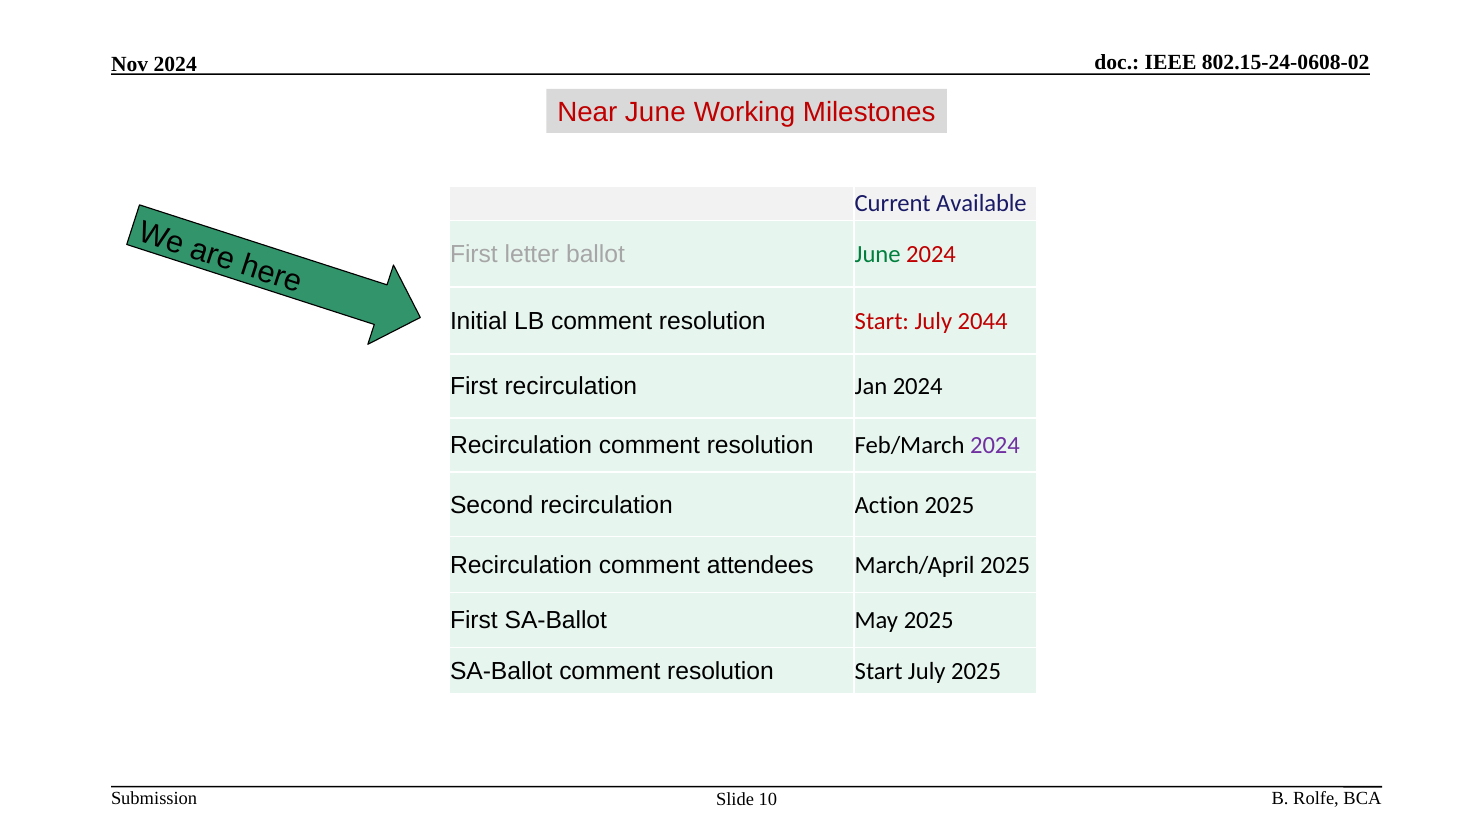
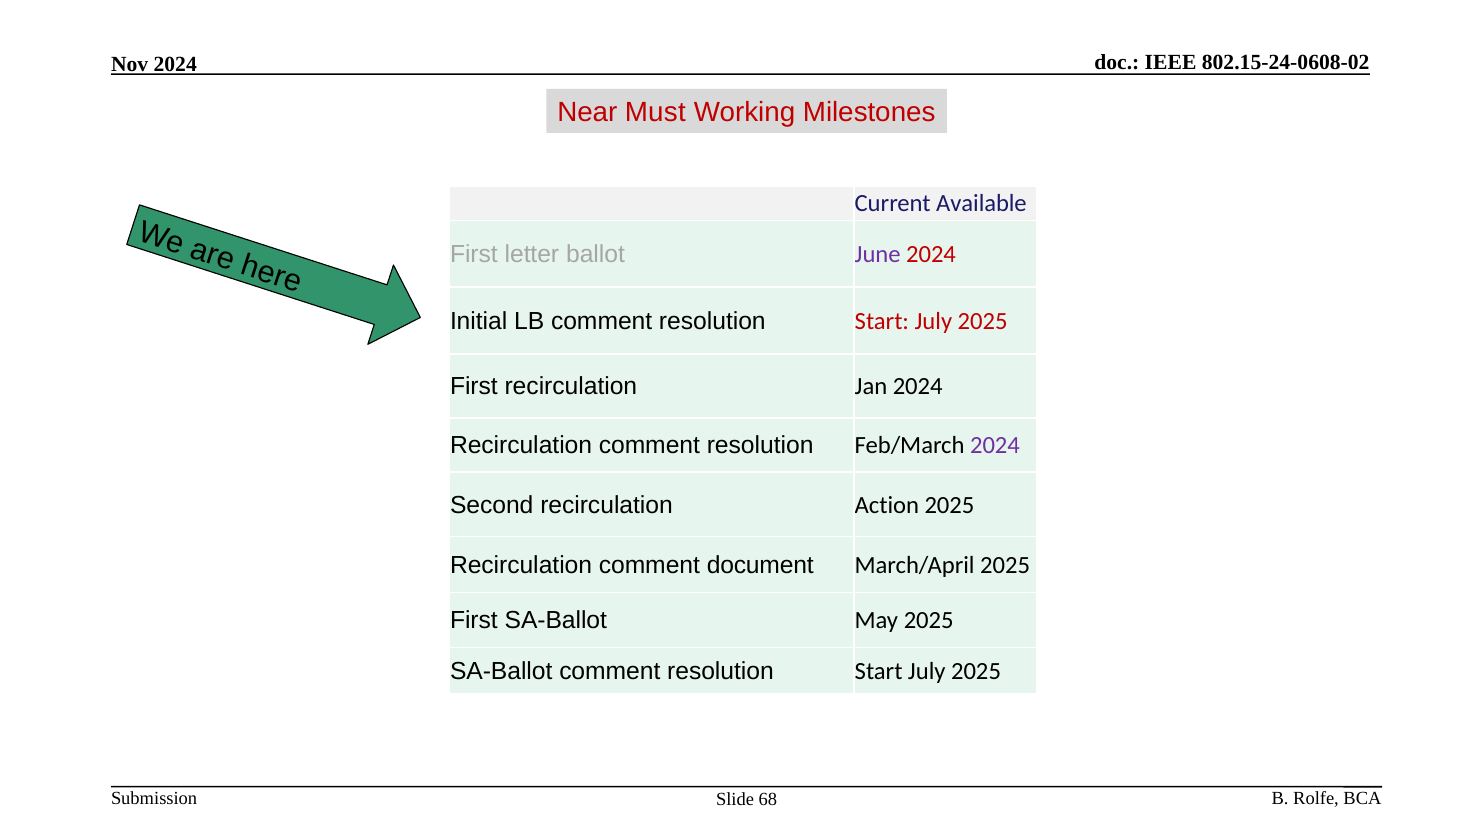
Near June: June -> Must
June at (878, 254) colour: green -> purple
2044 at (983, 321): 2044 -> 2025
attendees: attendees -> document
10: 10 -> 68
